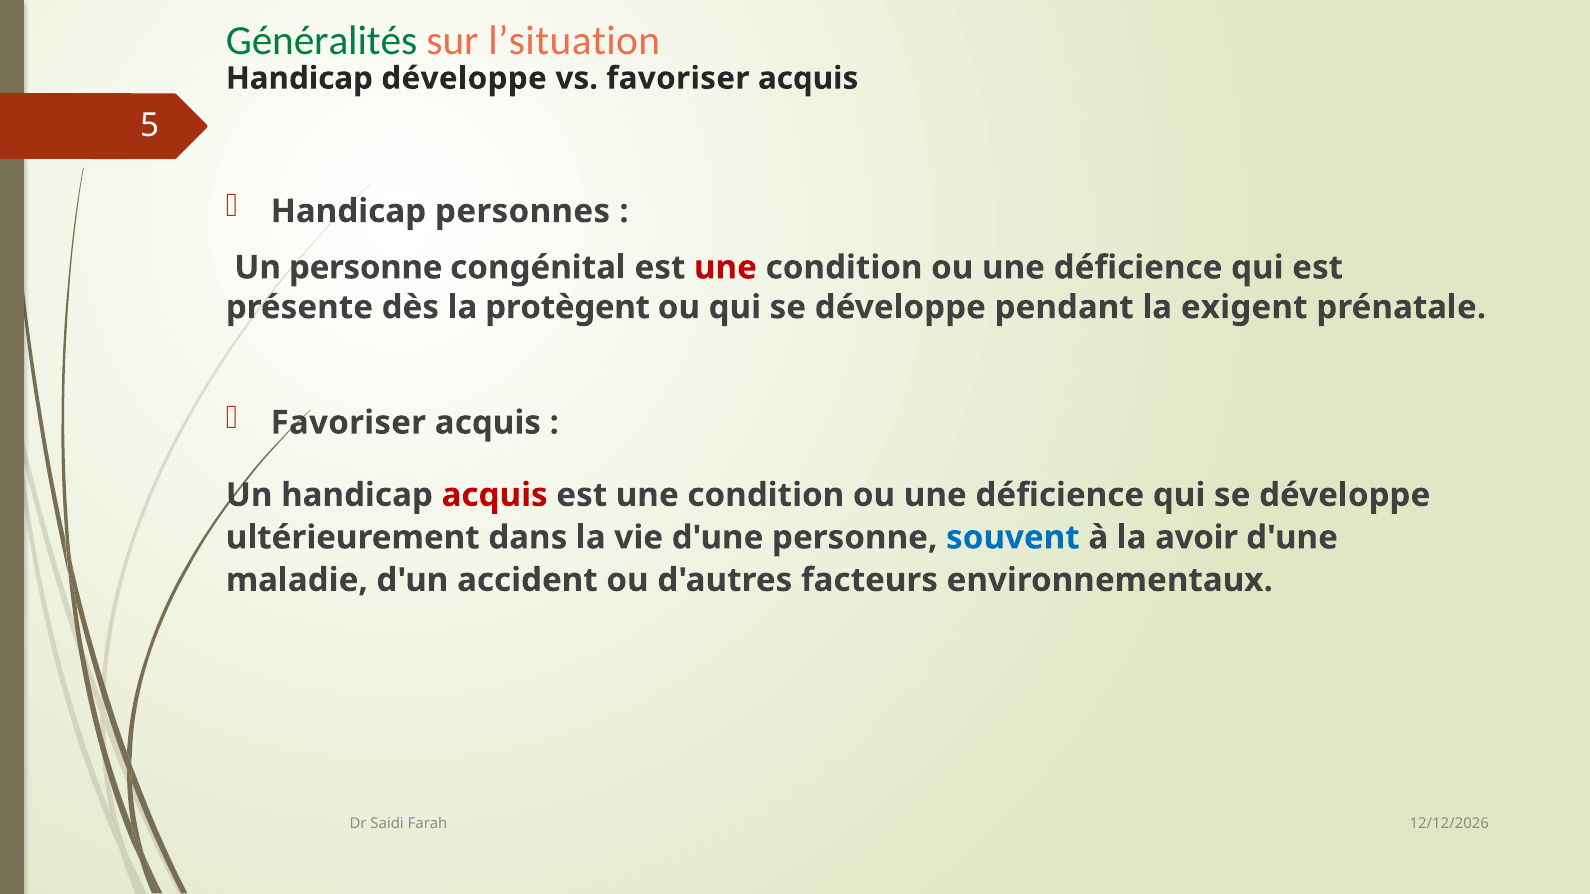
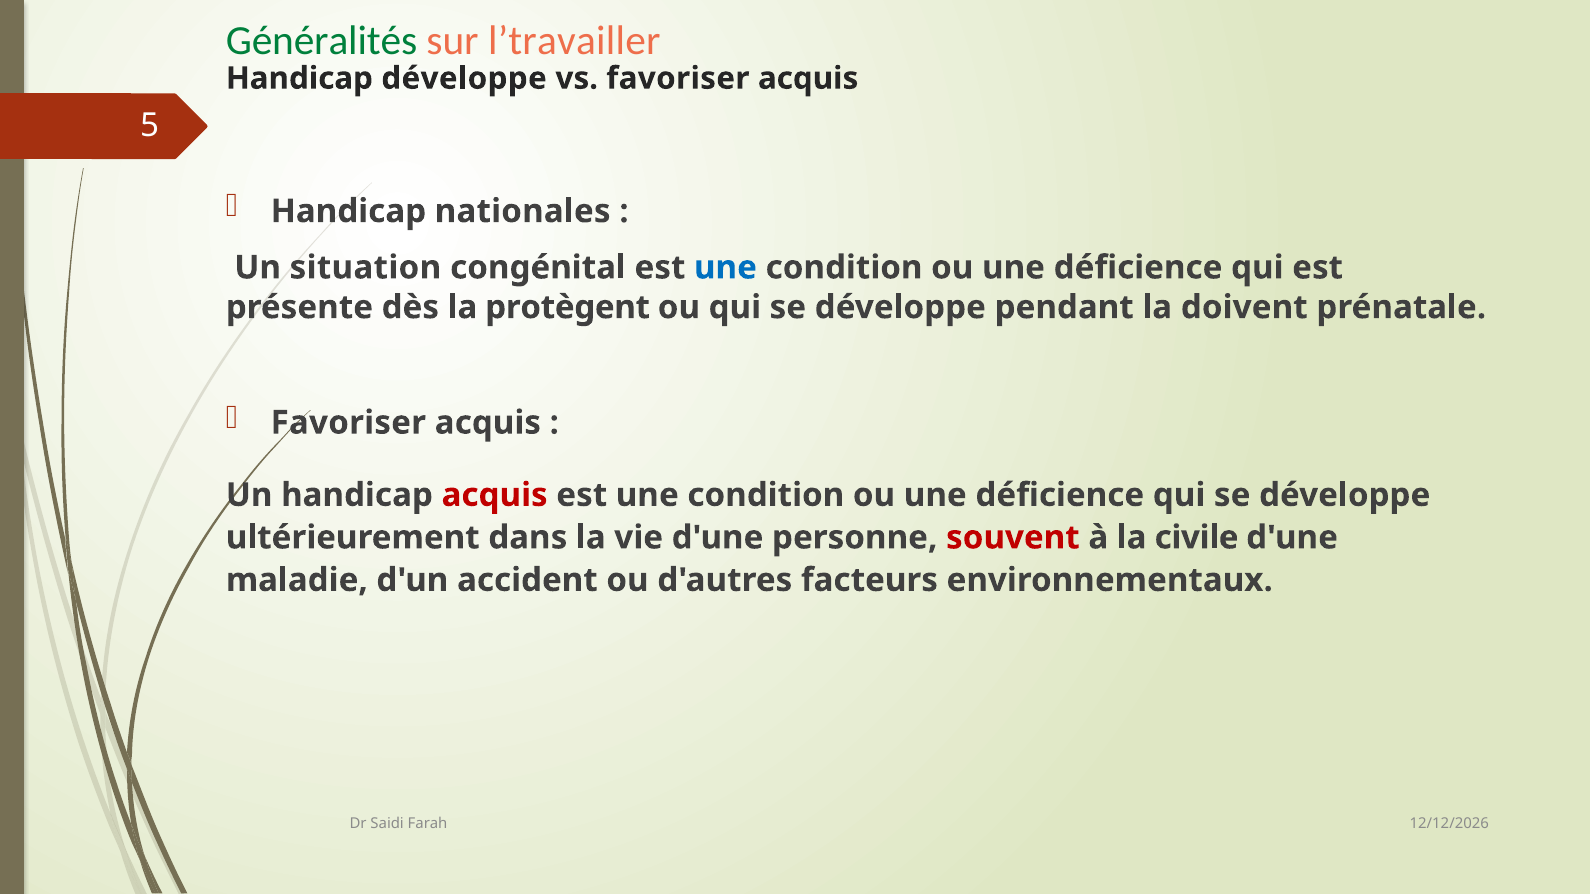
l’situation: l’situation -> l’travailler
personnes: personnes -> nationales
Un personne: personne -> situation
une at (725, 268) colour: red -> blue
exigent: exigent -> doivent
souvent colour: blue -> red
avoir: avoir -> civile
